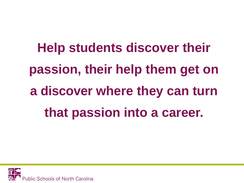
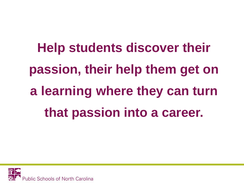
a discover: discover -> learning
